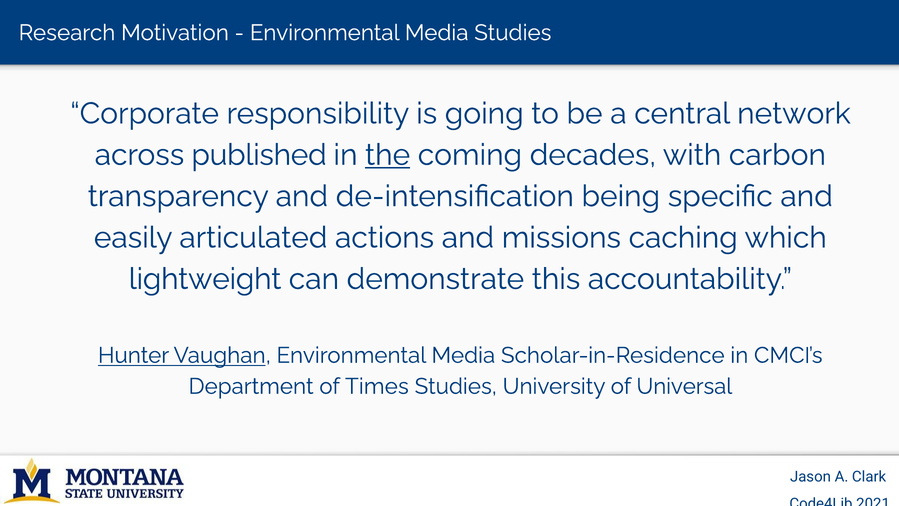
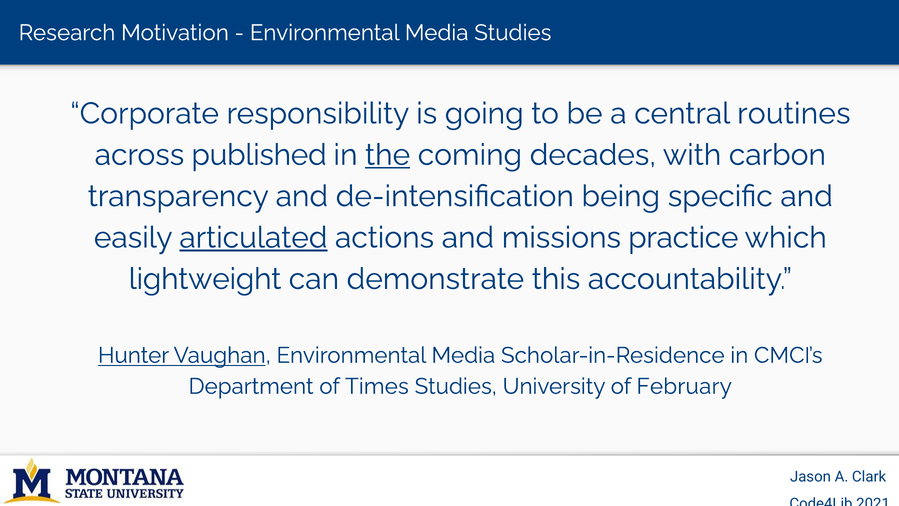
network: network -> routines
articulated underline: none -> present
caching: caching -> practice
Universal: Universal -> February
